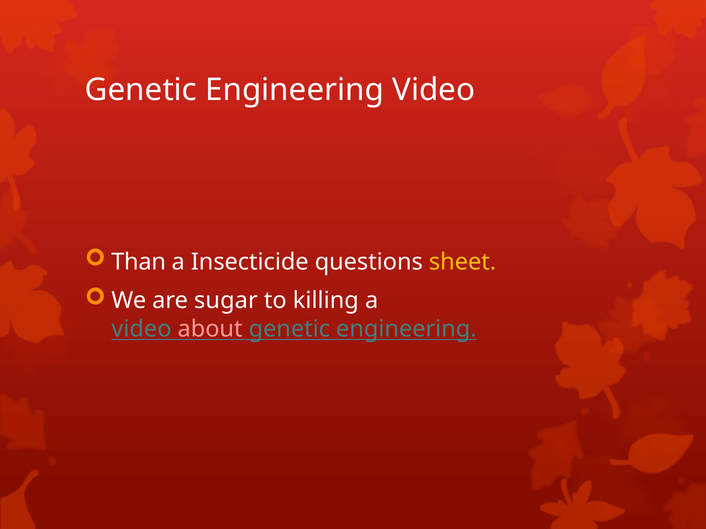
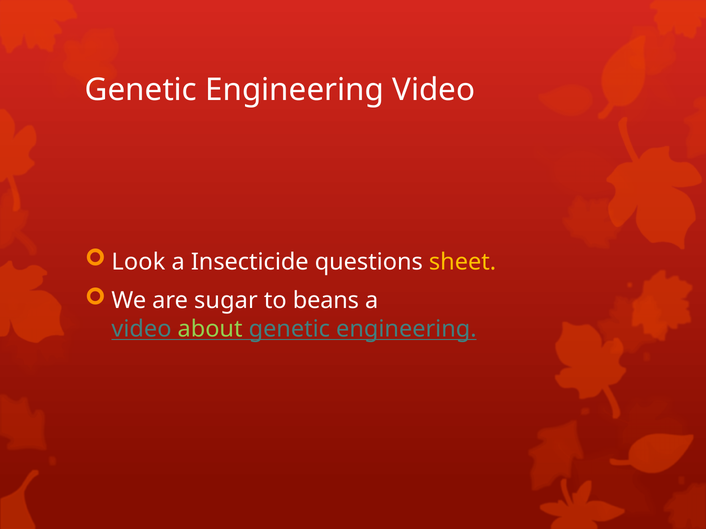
Than: Than -> Look
killing: killing -> beans
about colour: pink -> light green
